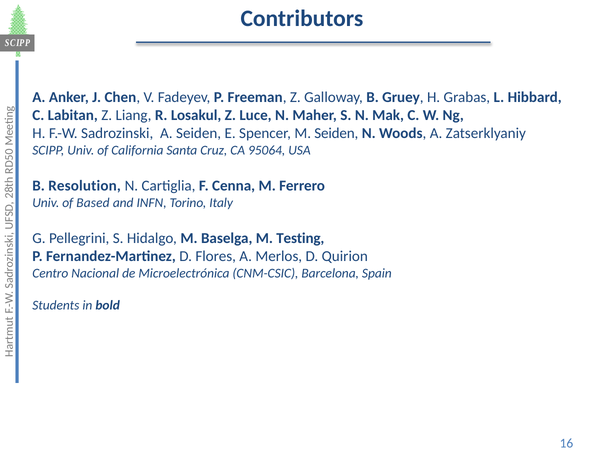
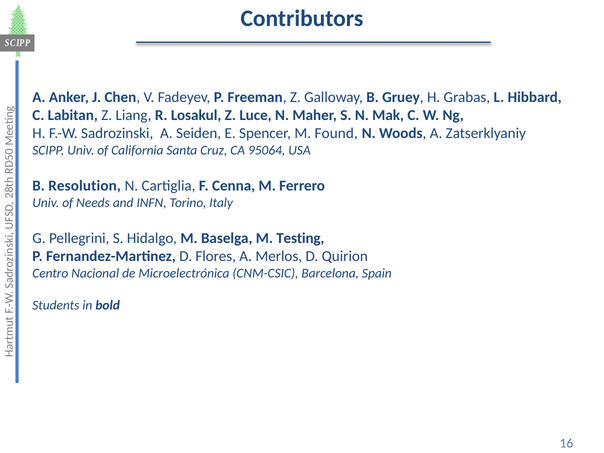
M Seiden: Seiden -> Found
Based: Based -> Needs
